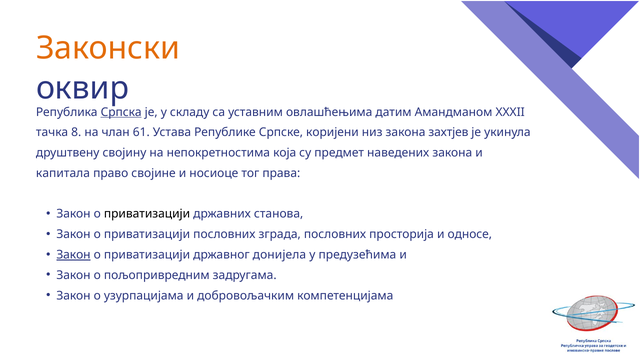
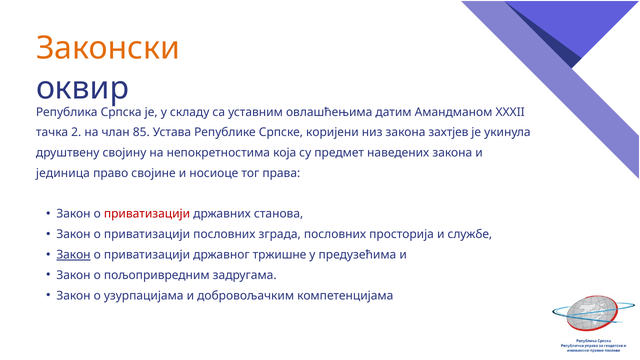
Српска underline: present -> none
8: 8 -> 2
61: 61 -> 85
капитала: капитала -> јединица
приватизацији at (147, 214) colour: black -> red
односе: односе -> службе
донијела: донијела -> тржишне
